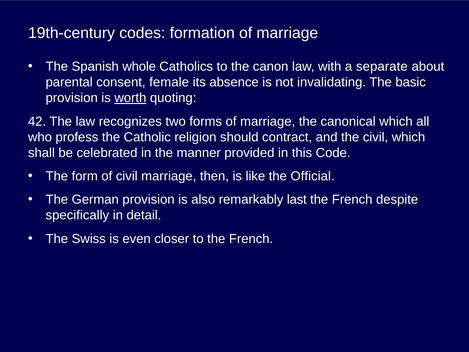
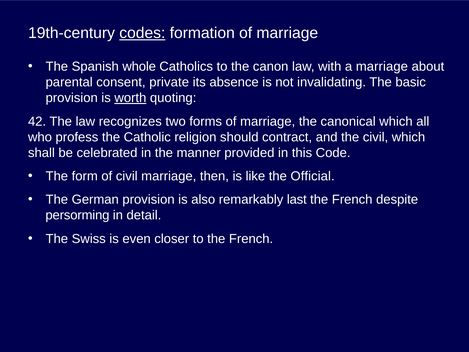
codes underline: none -> present
a separate: separate -> marriage
female: female -> private
specifically: specifically -> persorming
